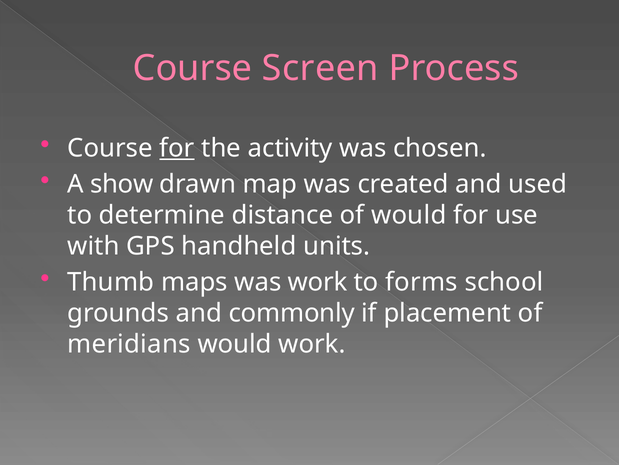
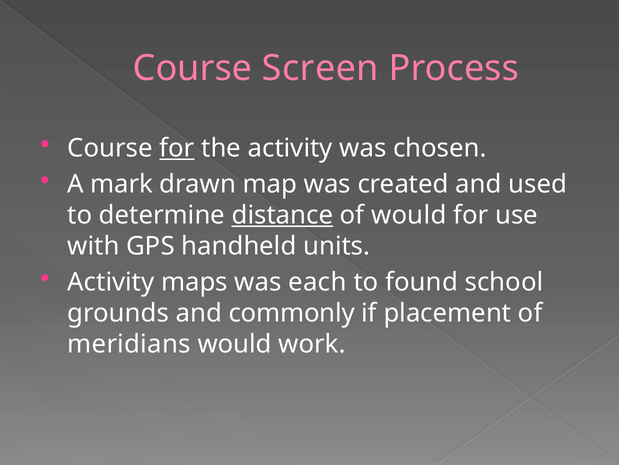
show: show -> mark
distance underline: none -> present
Thumb at (111, 282): Thumb -> Activity
was work: work -> each
forms: forms -> found
